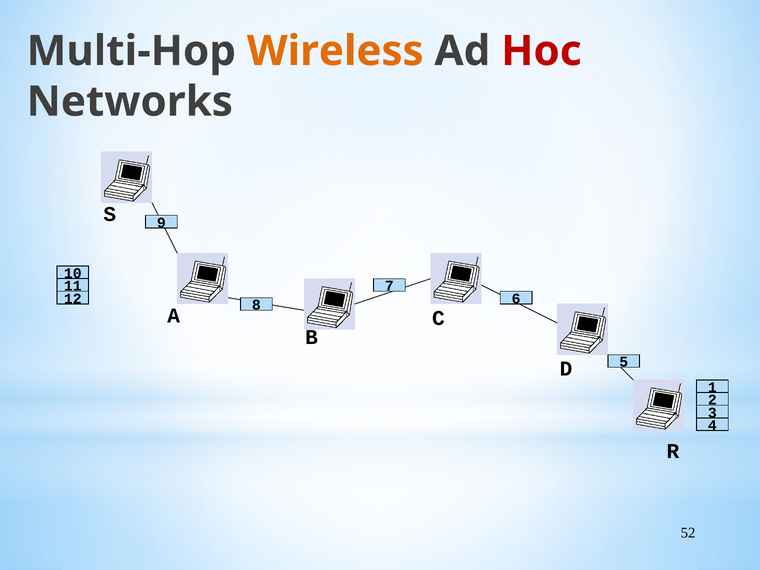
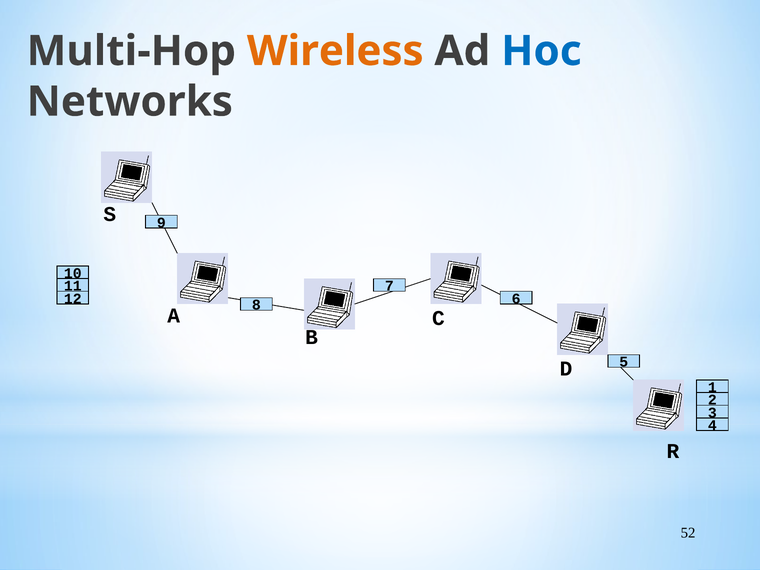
Hoc colour: red -> blue
